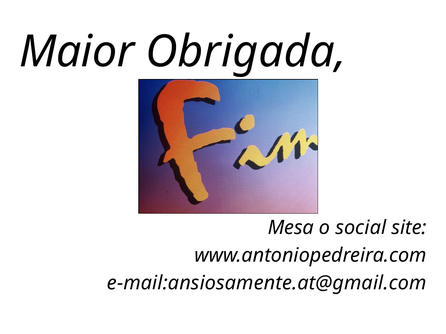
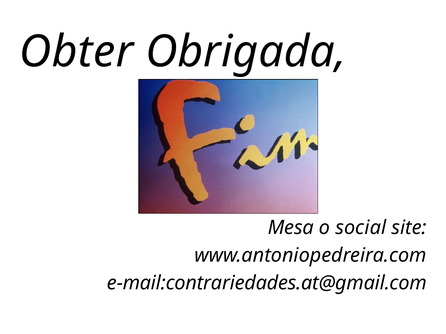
Maior: Maior -> Obter
e-mail:ansiosamente.at@gmail.com: e-mail:ansiosamente.at@gmail.com -> e-mail:contrariedades.at@gmail.com
